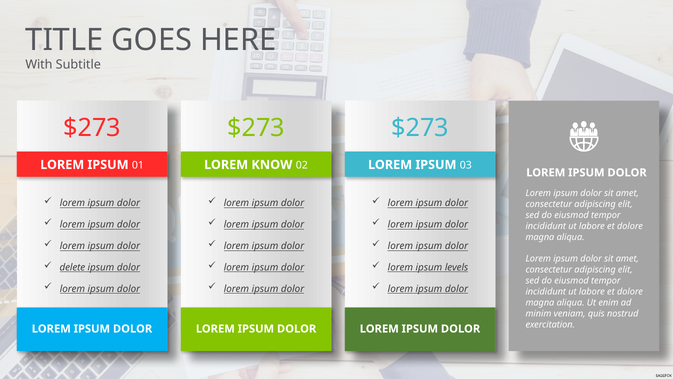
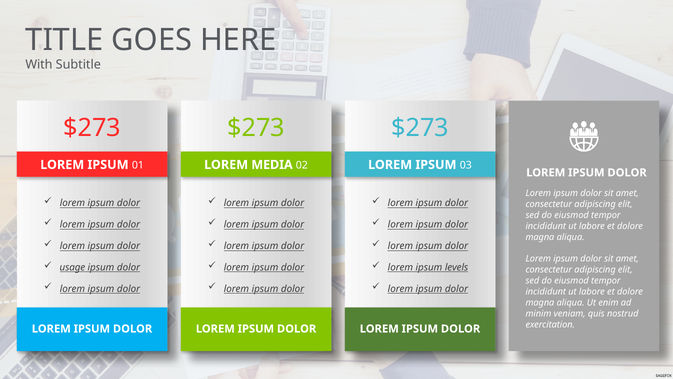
KNOW: KNOW -> MEDIA
delete: delete -> usage
